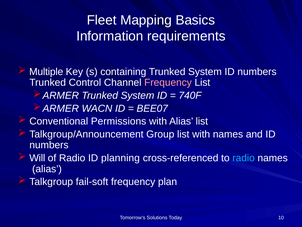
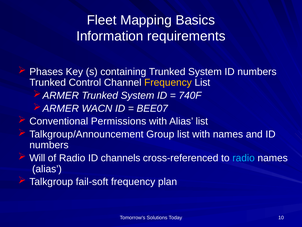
Multiple: Multiple -> Phases
Frequency at (168, 82) colour: pink -> yellow
planning: planning -> channels
